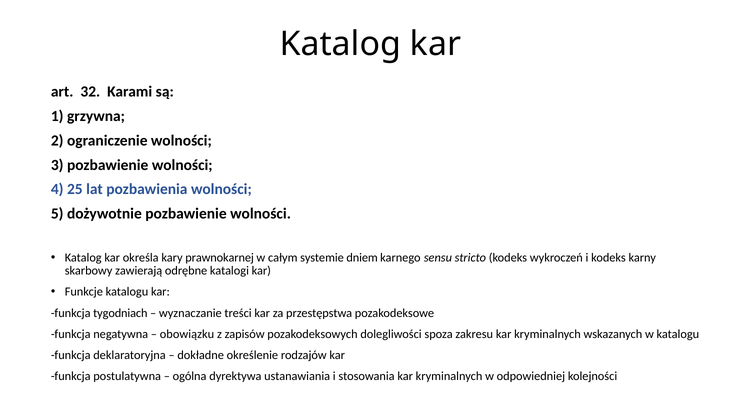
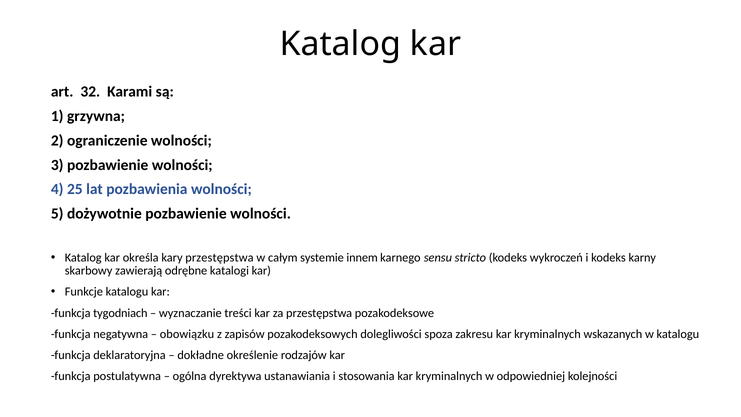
kary prawnokarnej: prawnokarnej -> przestępstwa
dniem: dniem -> innem
